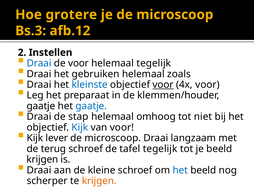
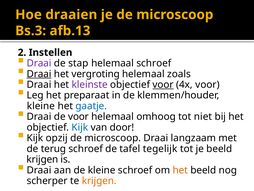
grotere: grotere -> draaien
afb.12: afb.12 -> afb.13
Draai at (39, 63) colour: blue -> purple
de voor: voor -> stap
helemaal tegelijk: tegelijk -> schroef
Draai at (39, 74) underline: none -> present
gebruiken: gebruiken -> vergroting
kleinste colour: blue -> purple
gaatje at (41, 106): gaatje -> kleine
de stap: stap -> voor
van voor: voor -> door
lever: lever -> opzij
het at (180, 170) colour: blue -> orange
